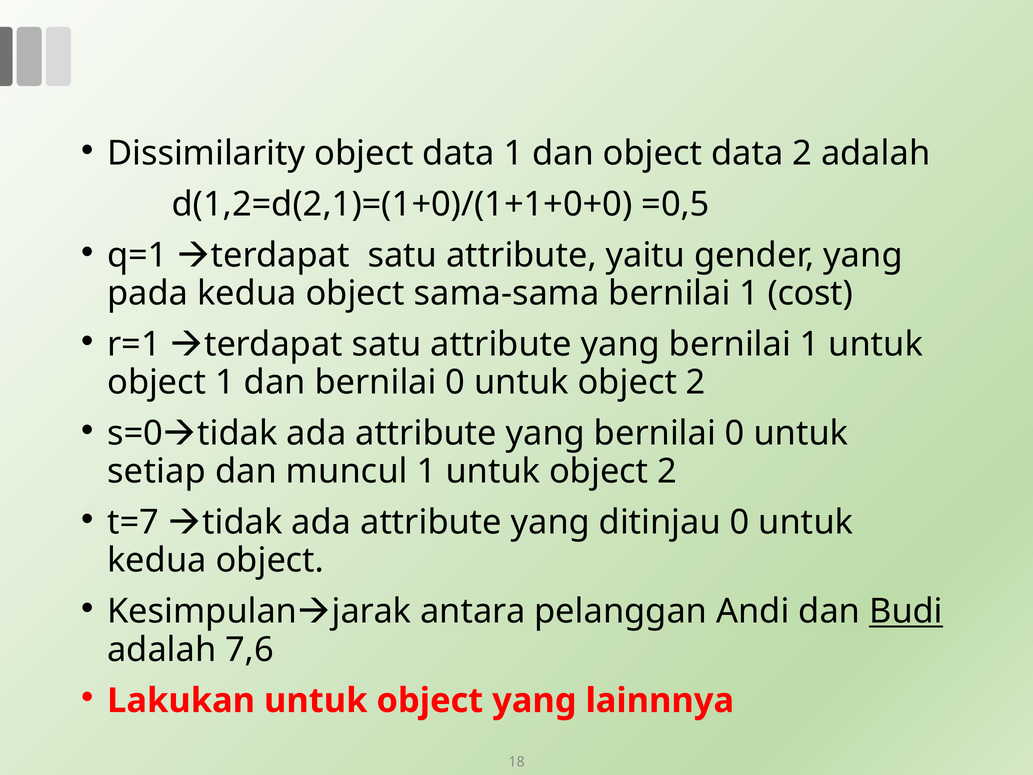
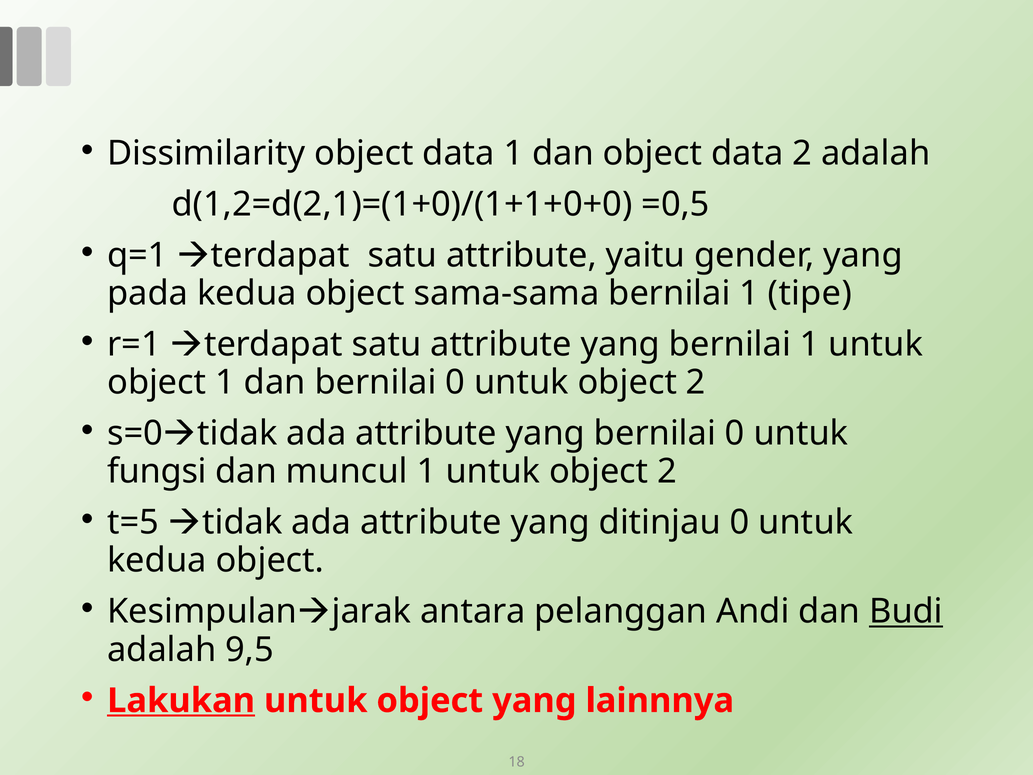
cost: cost -> tipe
setiap: setiap -> fungsi
t=7: t=7 -> t=5
7,6: 7,6 -> 9,5
Lakukan underline: none -> present
